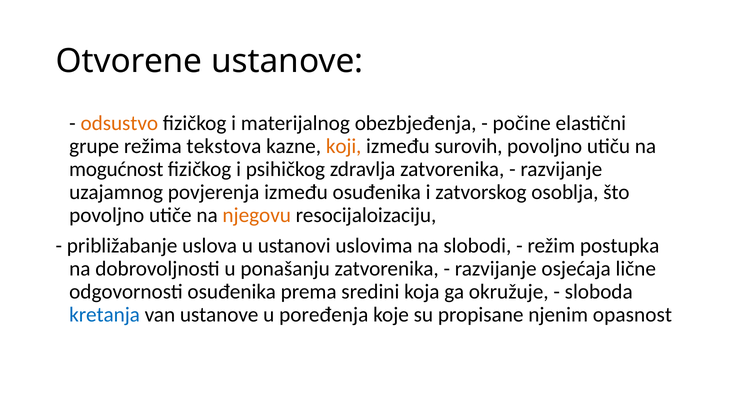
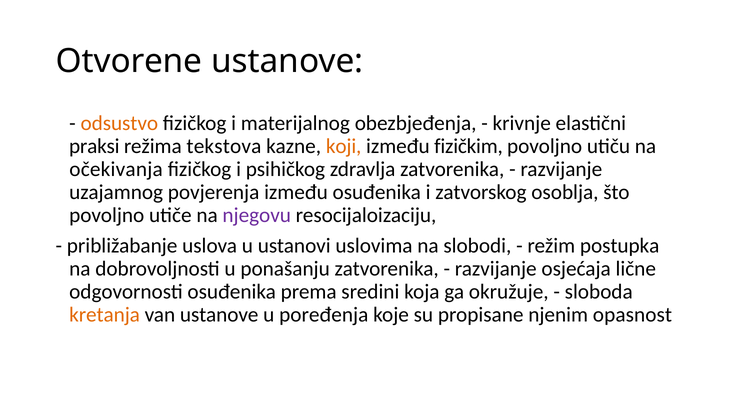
počine: počine -> krivnje
grupe: grupe -> praksi
surovih: surovih -> fizičkim
mogućnost: mogućnost -> očekivanja
njegovu colour: orange -> purple
kretanja colour: blue -> orange
